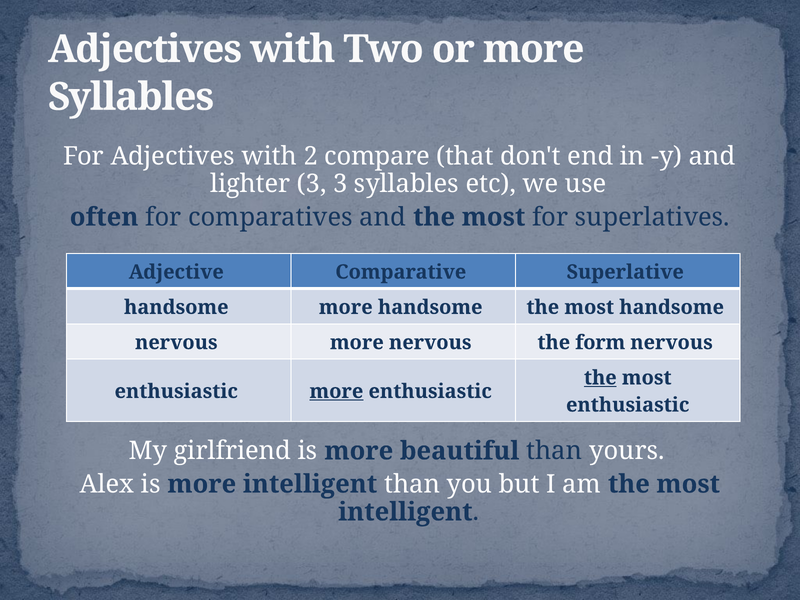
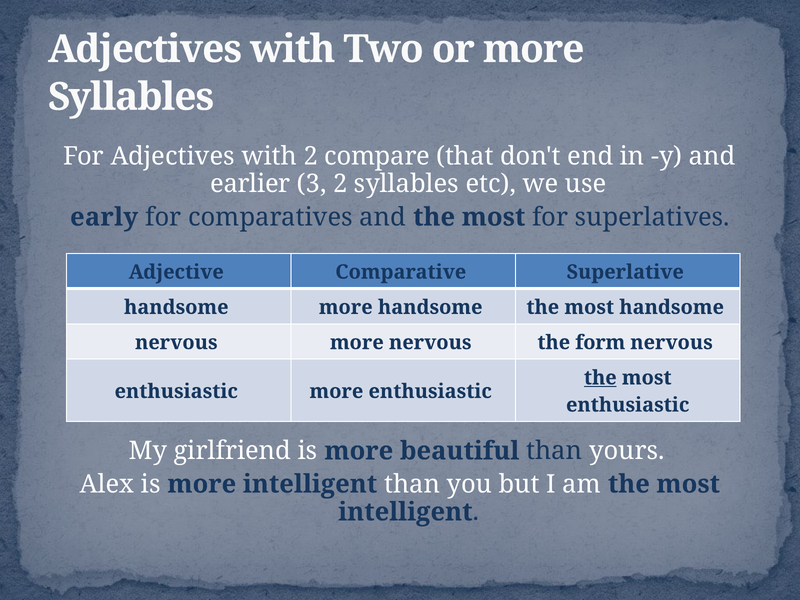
lighter: lighter -> earlier
3 3: 3 -> 2
often: often -> early
more at (336, 391) underline: present -> none
